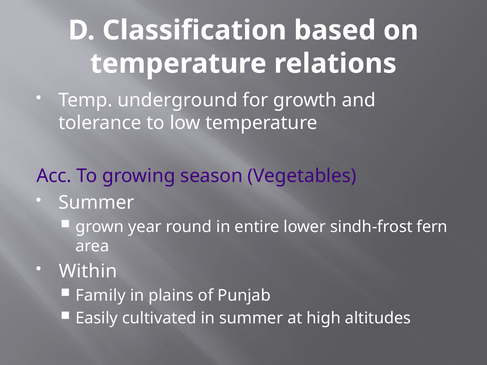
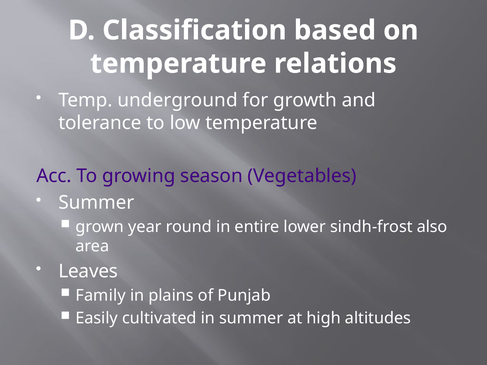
fern: fern -> also
Within: Within -> Leaves
